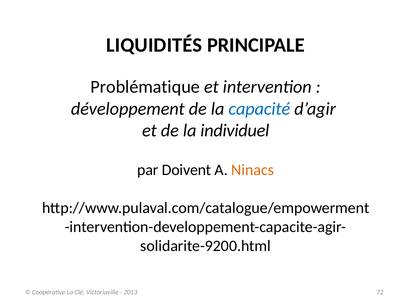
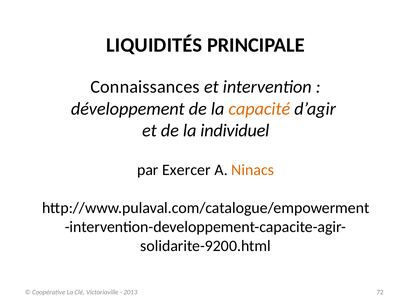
Problématique: Problématique -> Connaissances
capacité colour: blue -> orange
Doivent: Doivent -> Exercer
